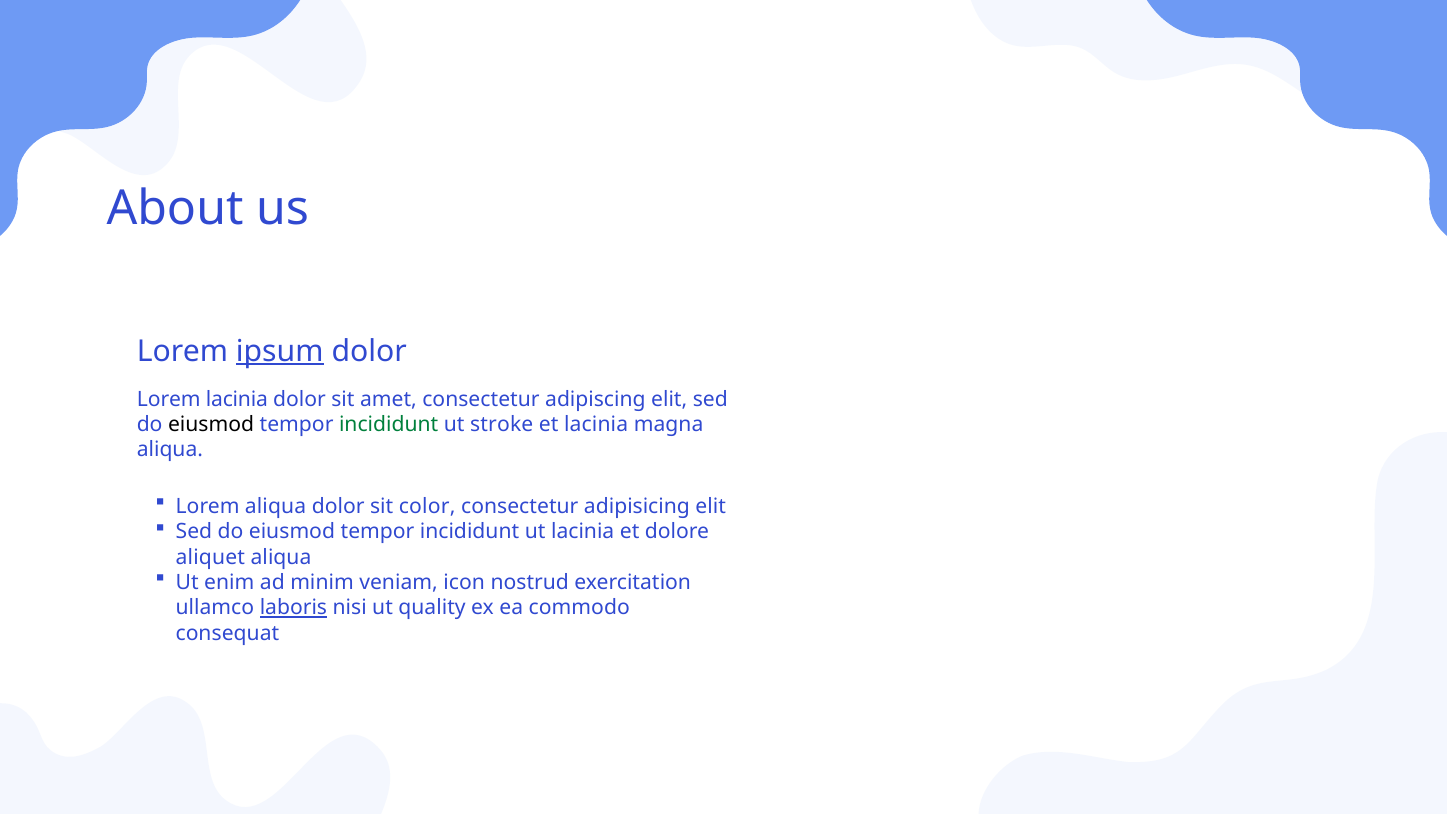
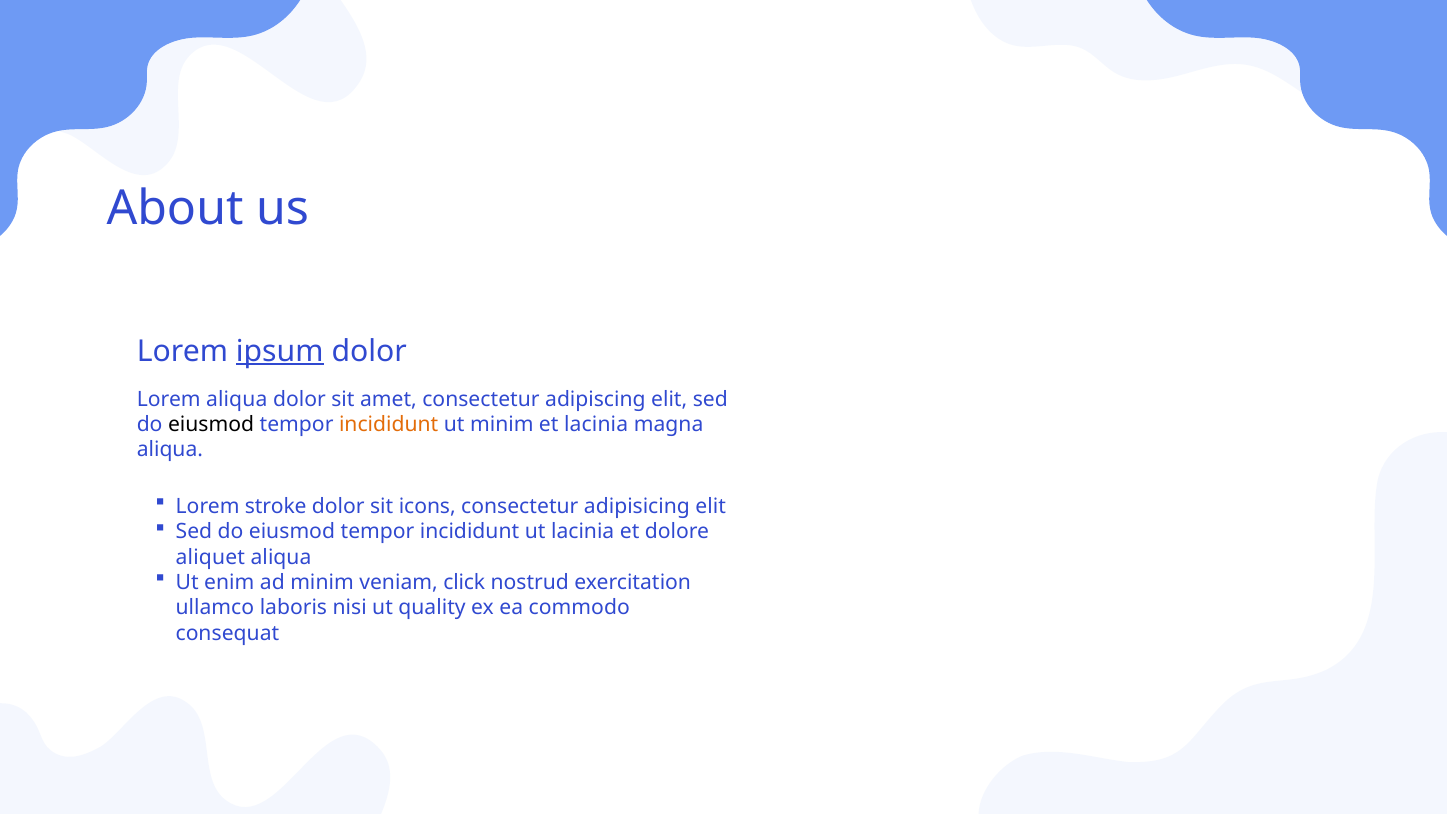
Lorem lacinia: lacinia -> aliqua
incididunt at (389, 425) colour: green -> orange
ut stroke: stroke -> minim
Lorem aliqua: aliqua -> stroke
color: color -> icons
icon: icon -> click
laboris underline: present -> none
